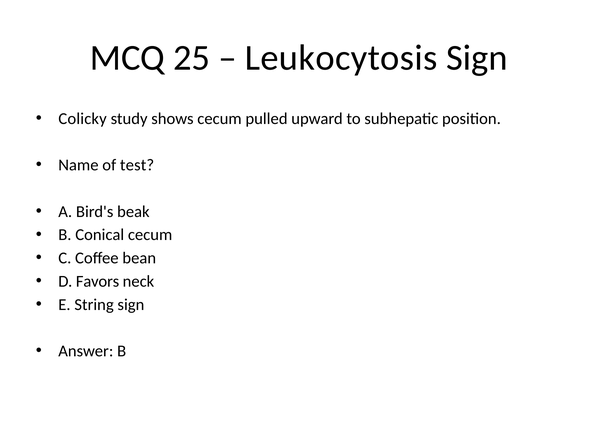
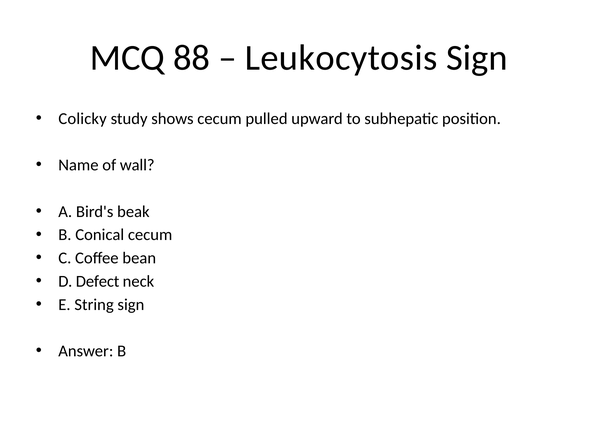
25: 25 -> 88
test: test -> wall
Favors: Favors -> Defect
